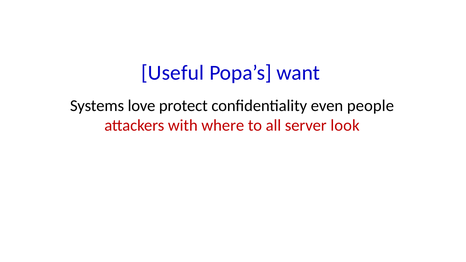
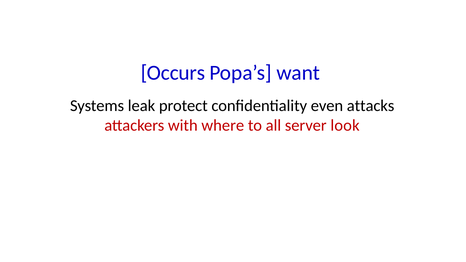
Useful: Useful -> Occurs
love: love -> leak
people: people -> attacks
